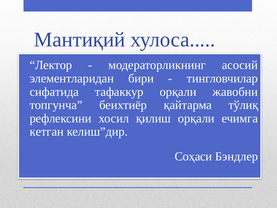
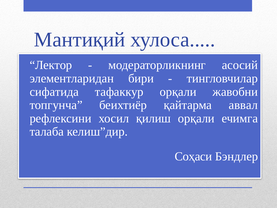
тўлиқ: тўлиқ -> аввал
кетган: кетган -> талаба
